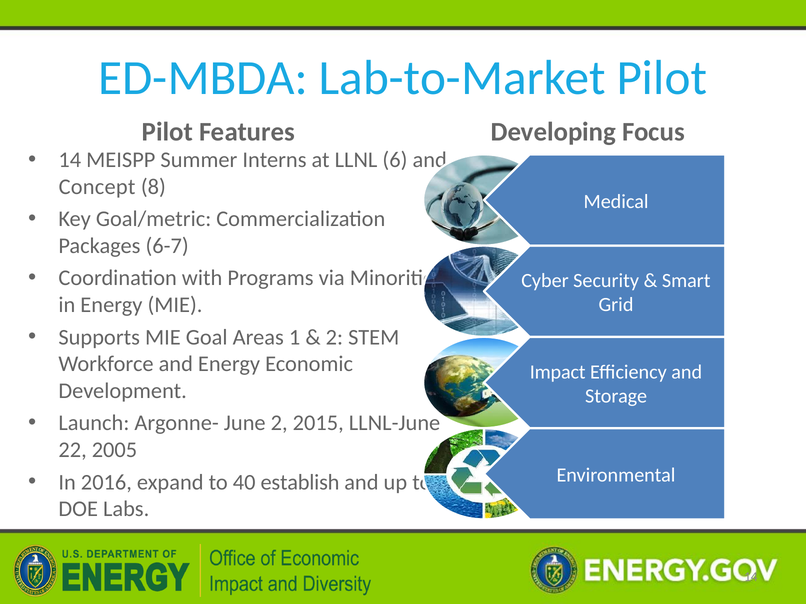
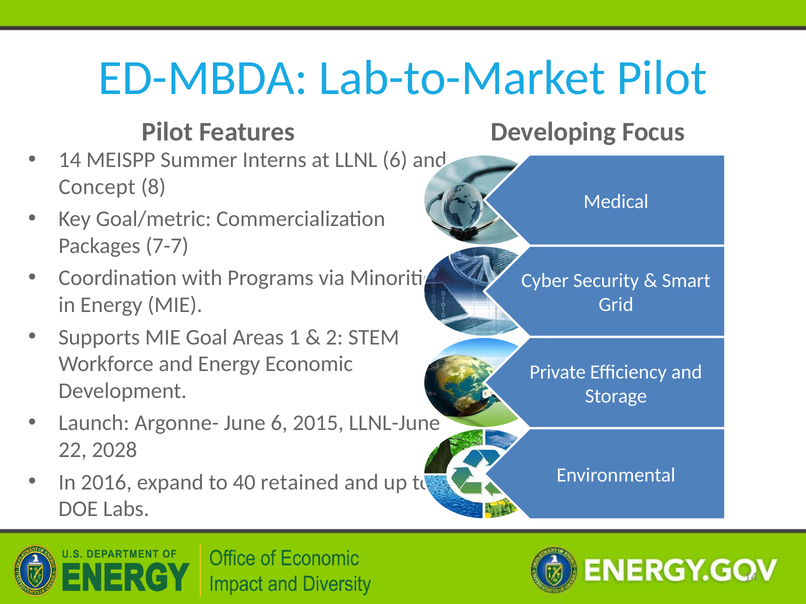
6-7: 6-7 -> 7-7
Impact: Impact -> Private
June 2: 2 -> 6
2005: 2005 -> 2028
establish: establish -> retained
